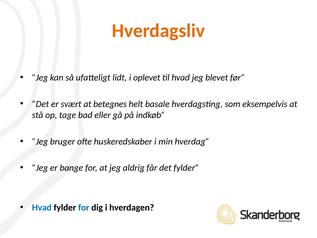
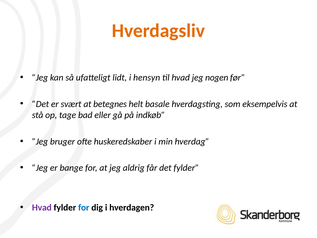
oplevet: oplevet -> hensyn
blevet: blevet -> nogen
Hvad at (42, 207) colour: blue -> purple
